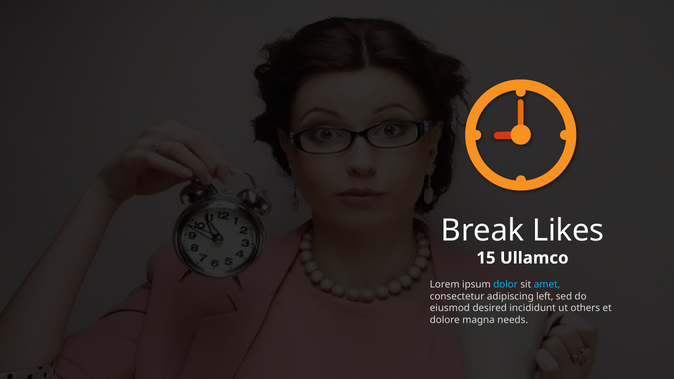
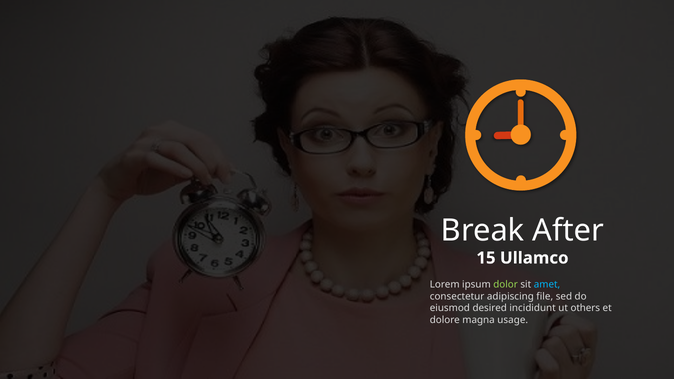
Likes: Likes -> After
dolor colour: light blue -> light green
left: left -> file
needs: needs -> usage
